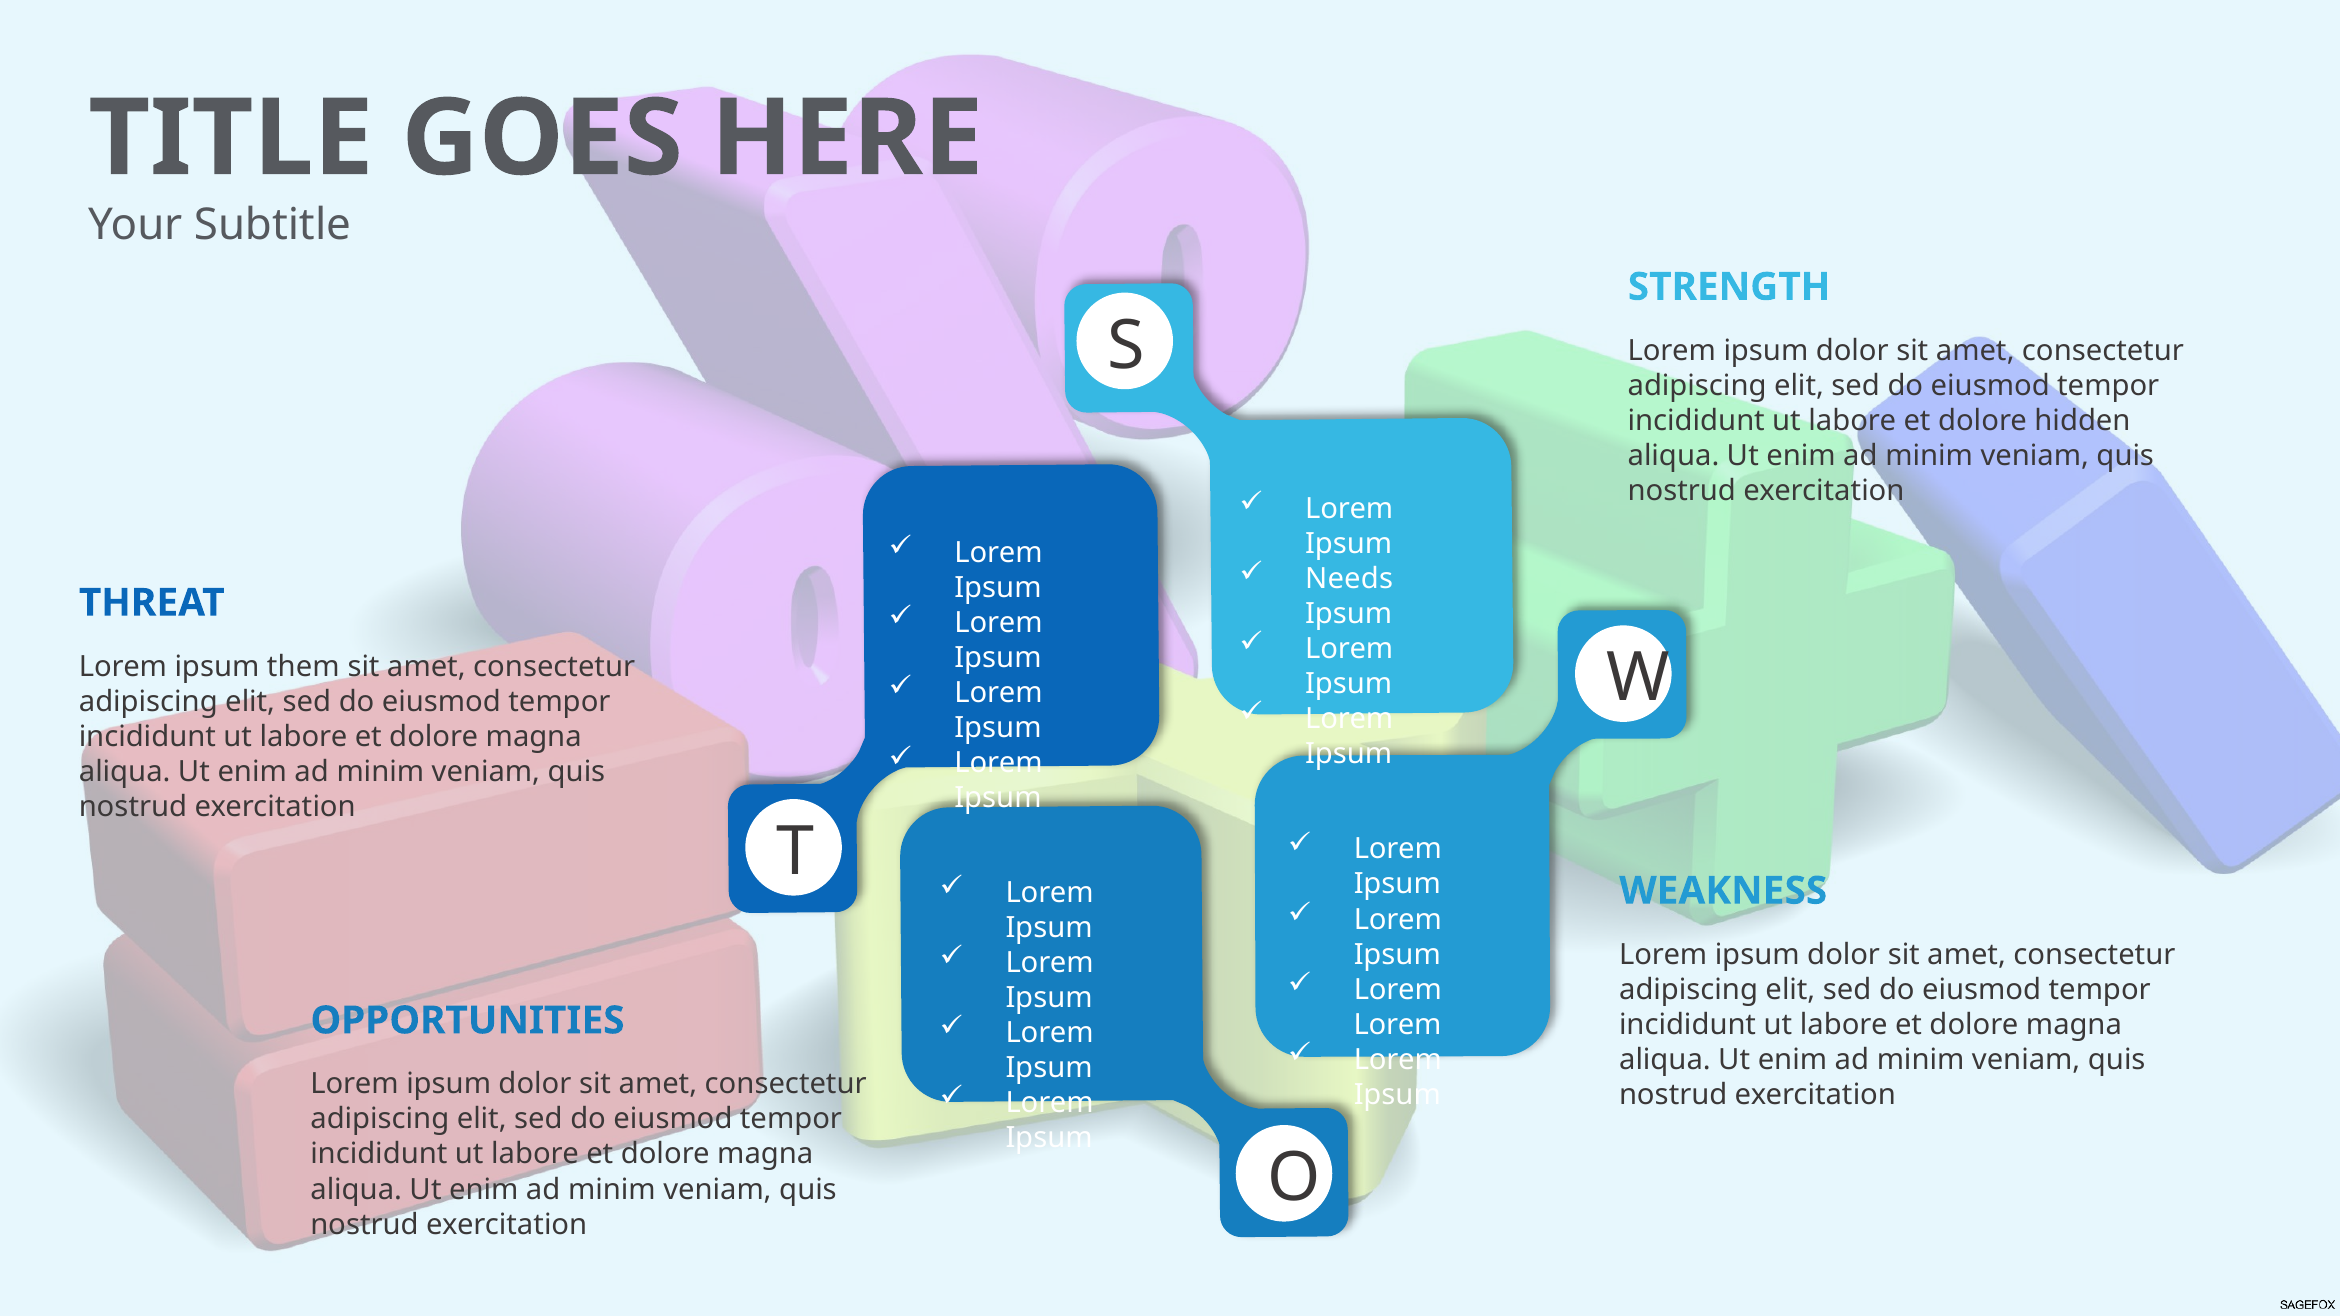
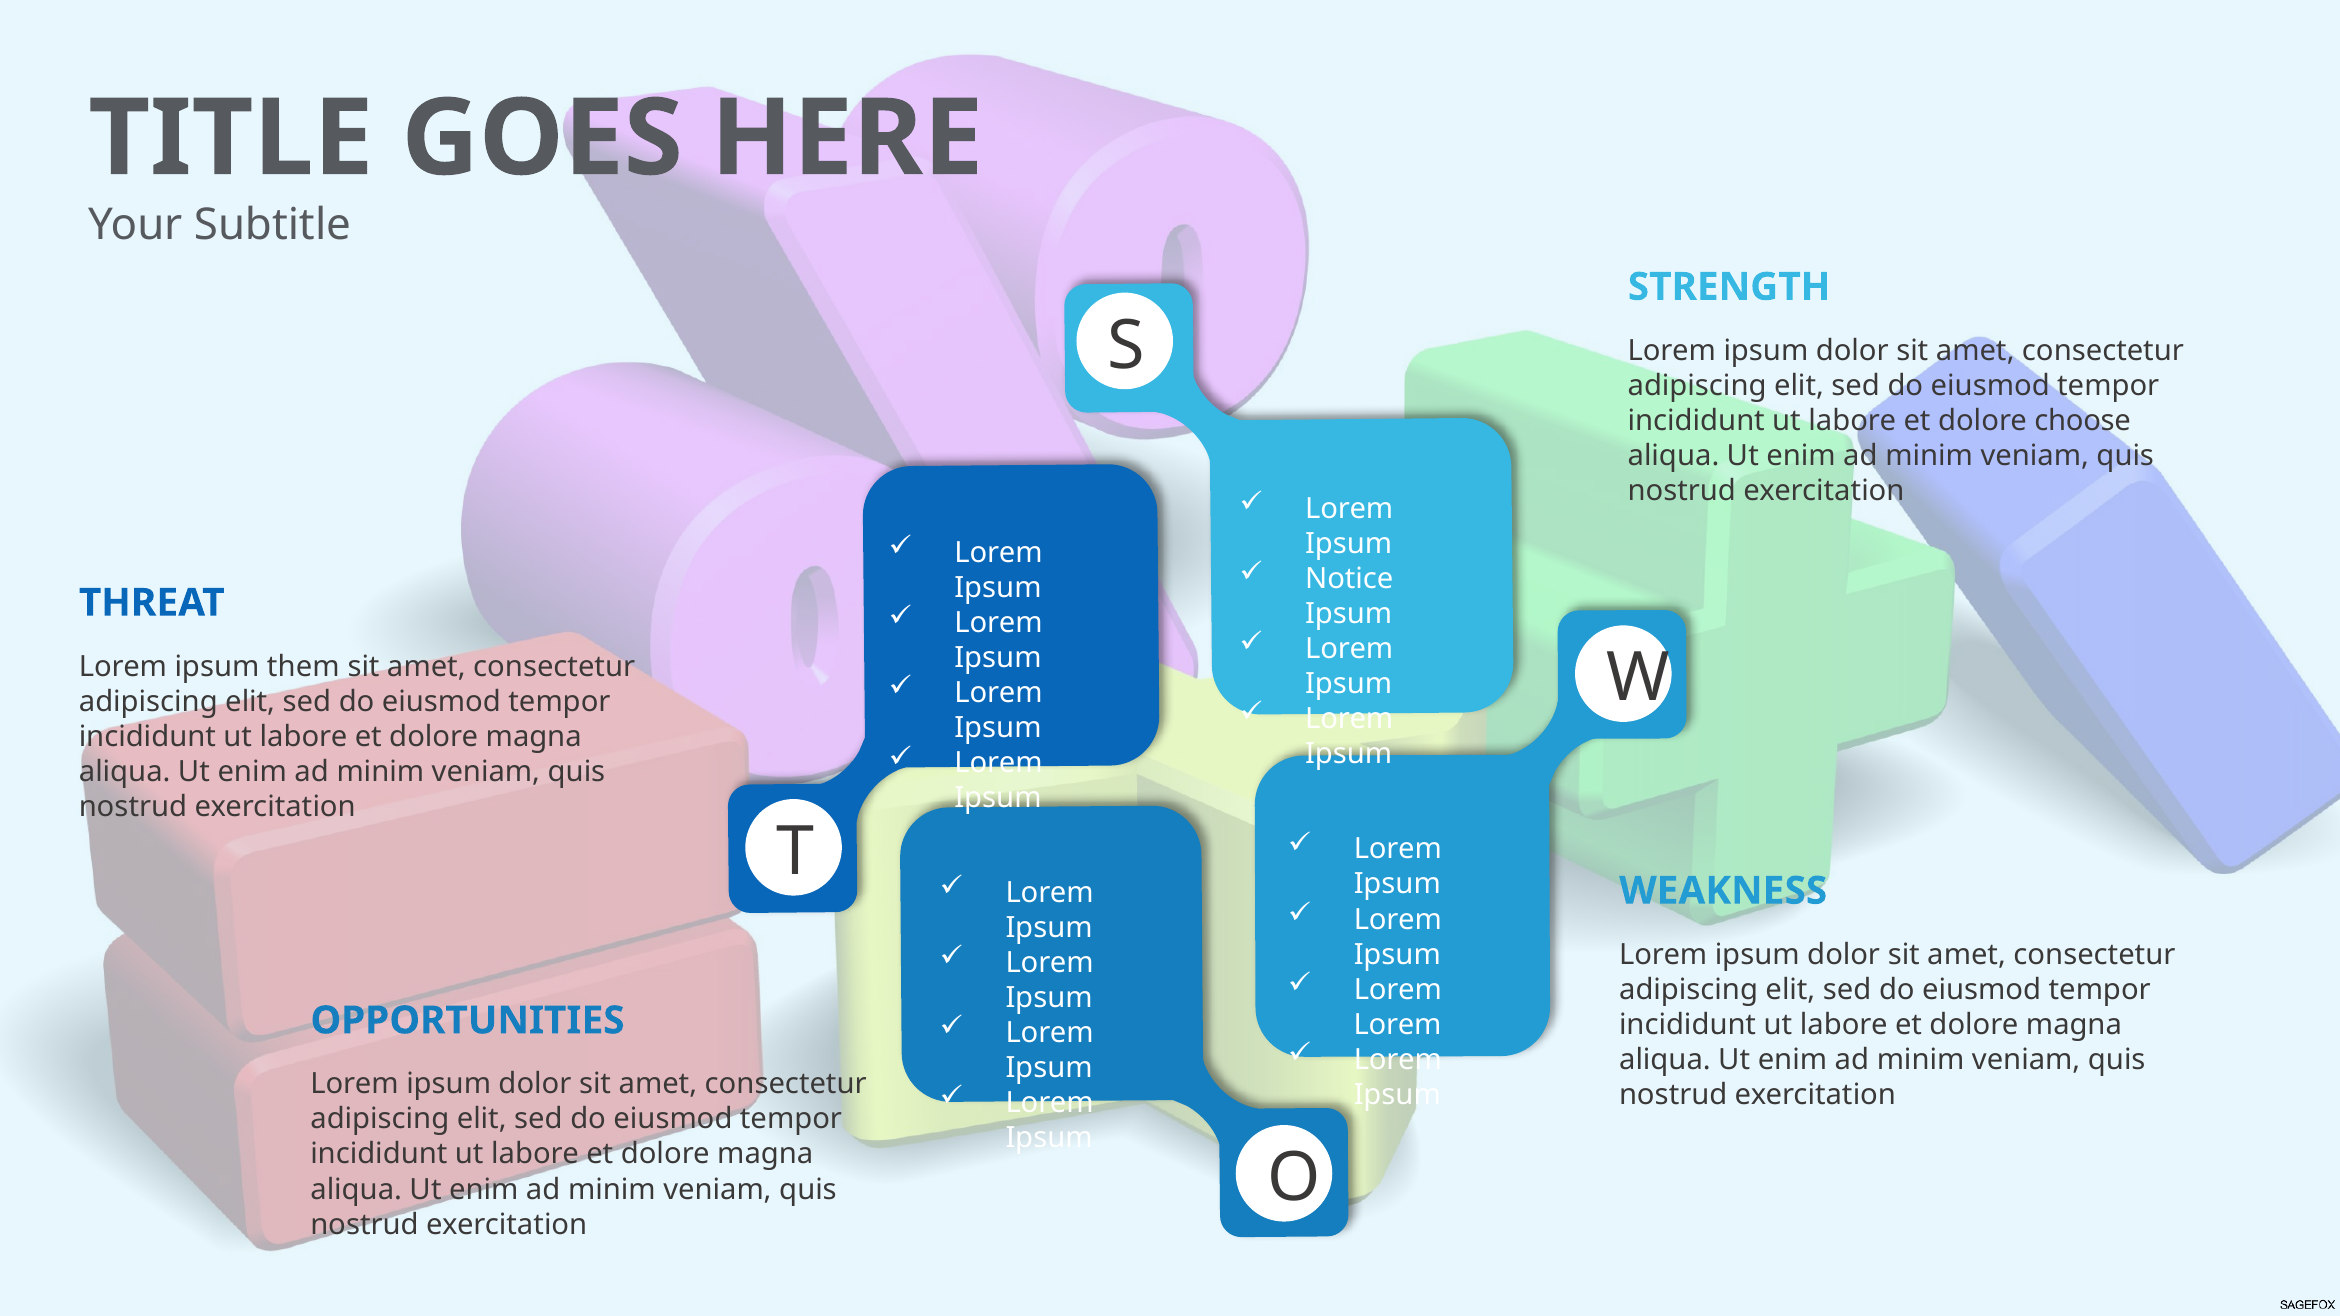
hidden: hidden -> choose
Needs: Needs -> Notice
